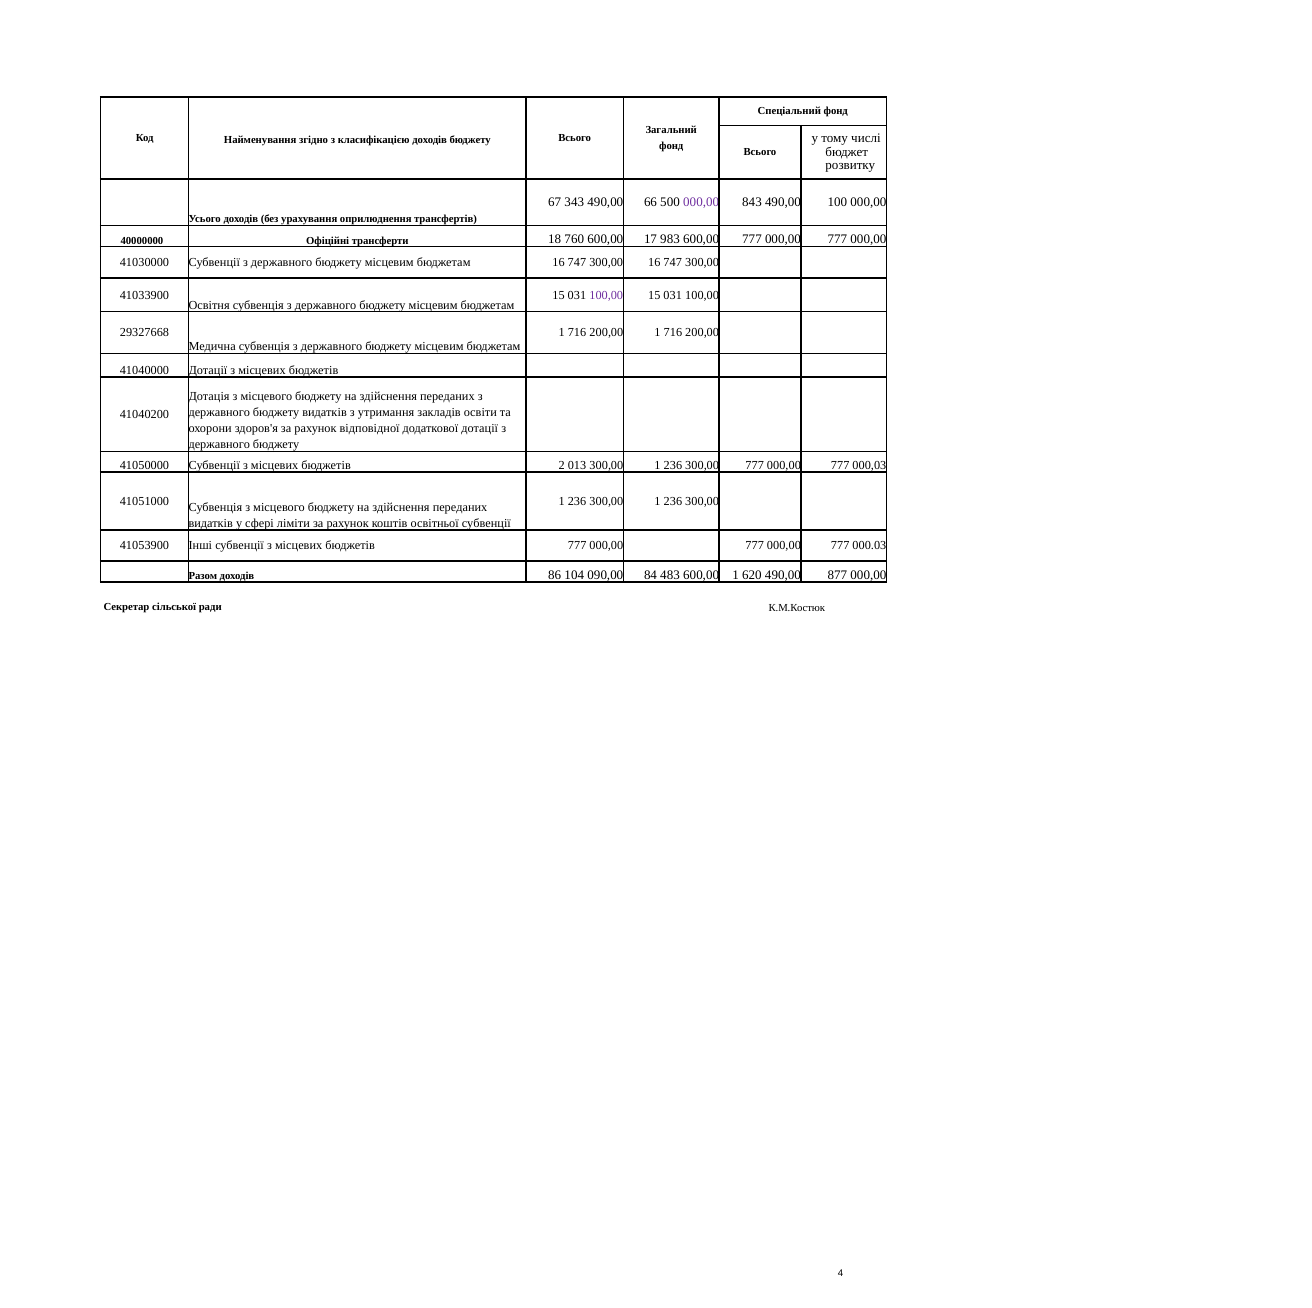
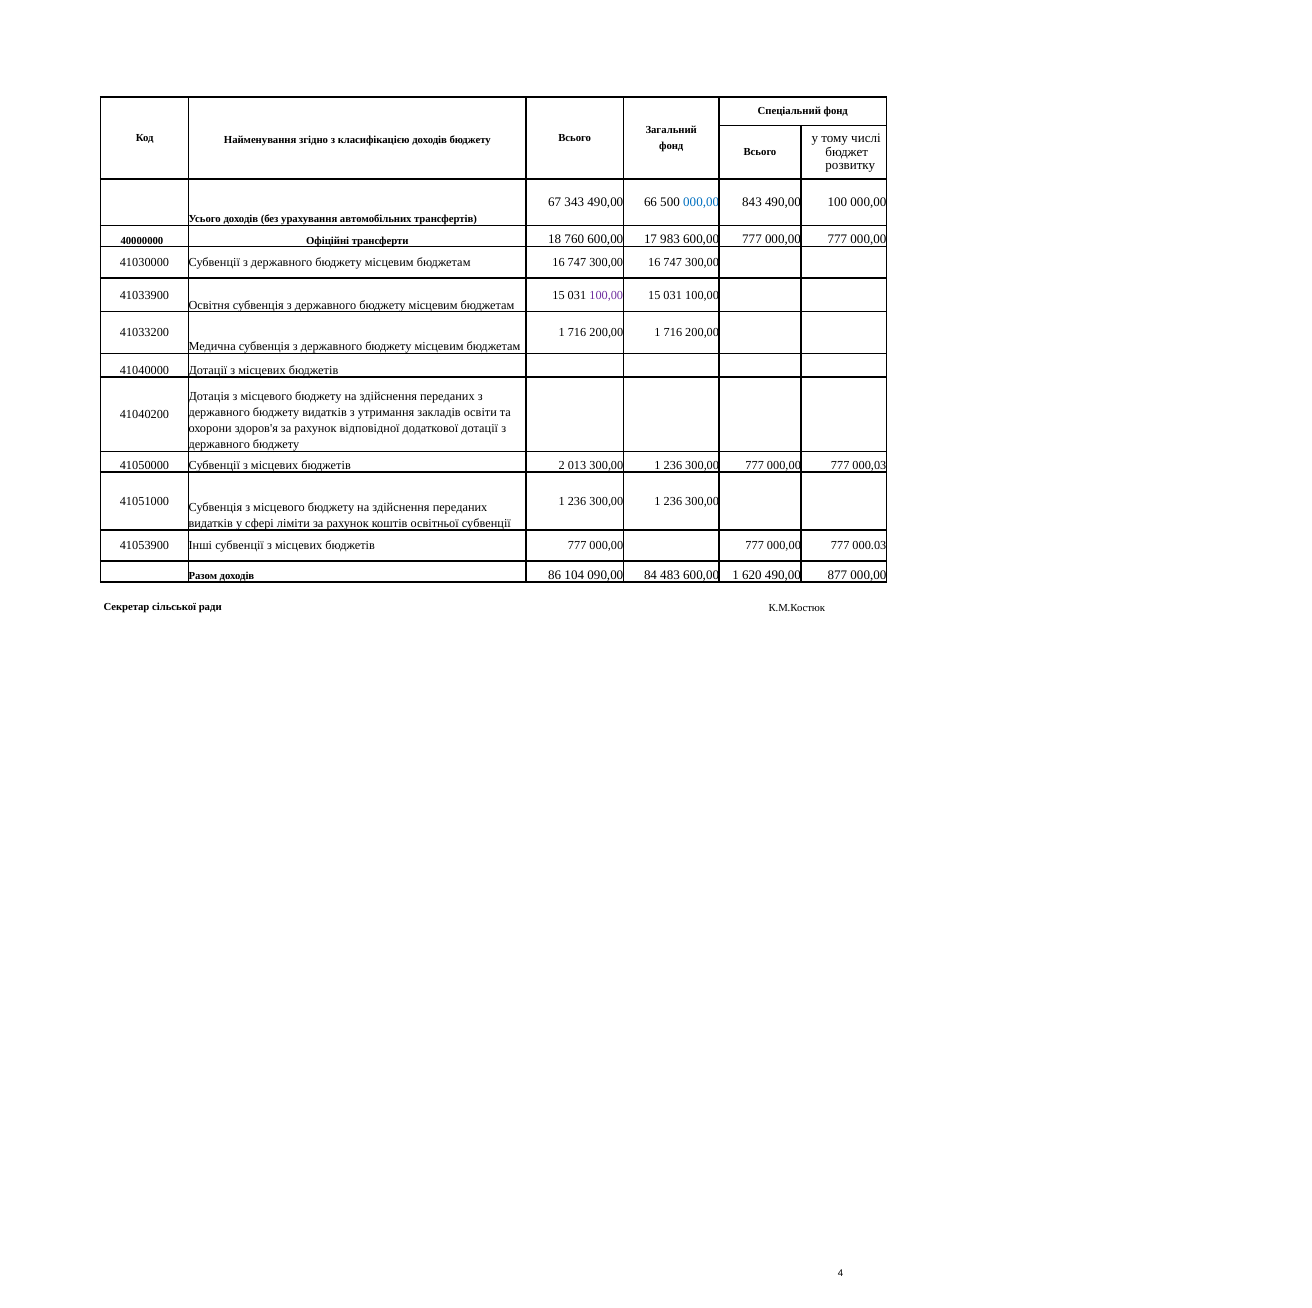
000,00 at (701, 202) colour: purple -> blue
оприлюднення: оприлюднення -> автомобільних
29327668: 29327668 -> 41033200
